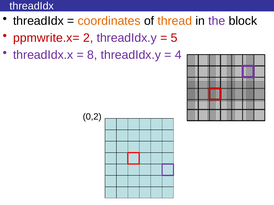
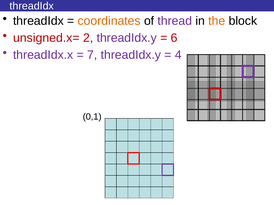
thread colour: orange -> purple
the colour: purple -> orange
ppmwrite.x=: ppmwrite.x= -> unsigned.x=
5: 5 -> 6
8: 8 -> 7
0,2: 0,2 -> 0,1
